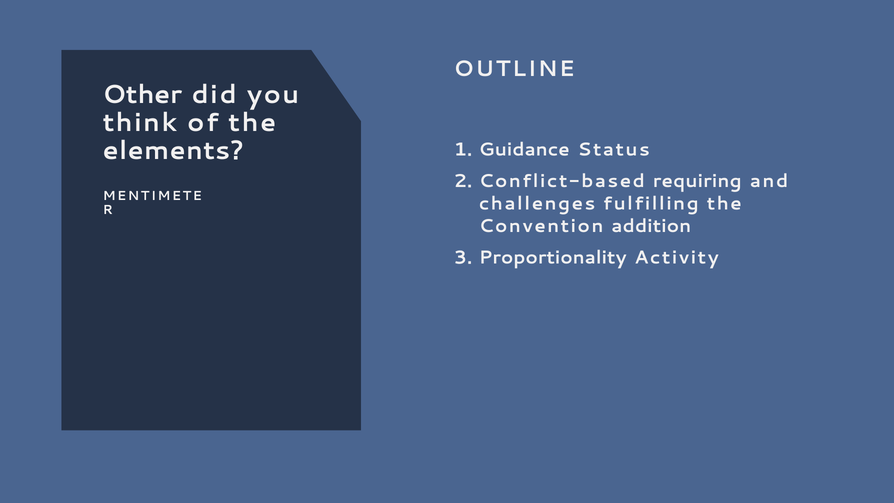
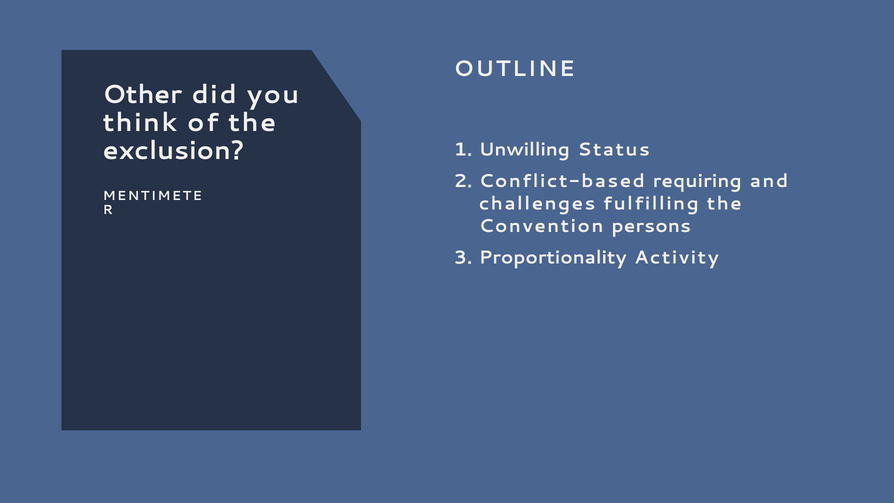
elements: elements -> exclusion
Guidance: Guidance -> Unwilling
addition: addition -> persons
